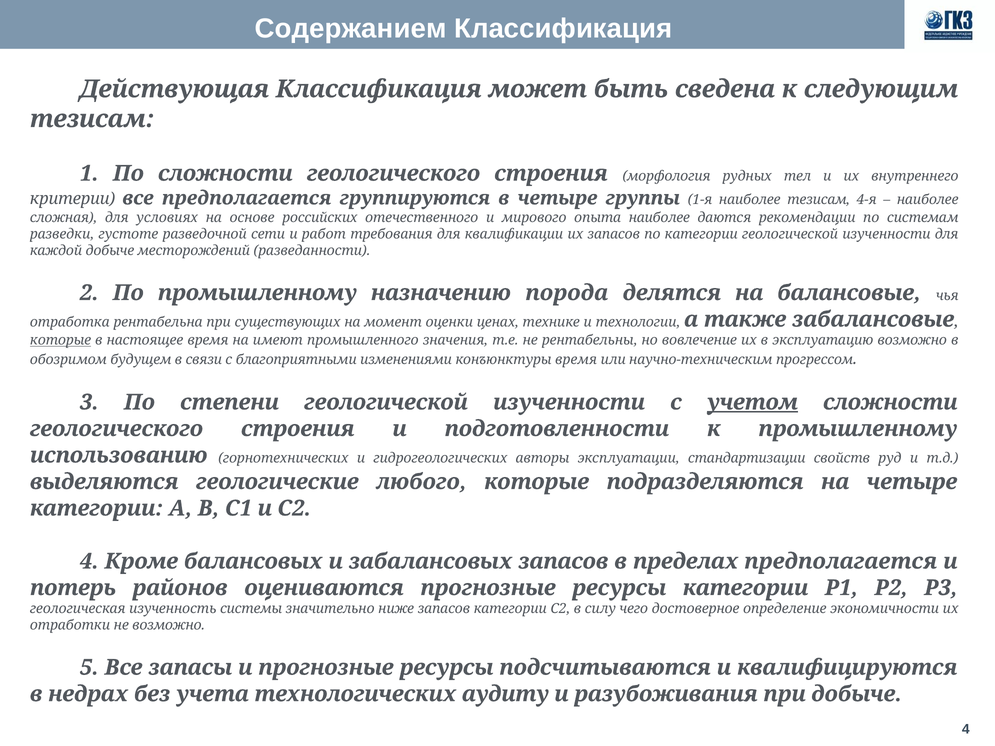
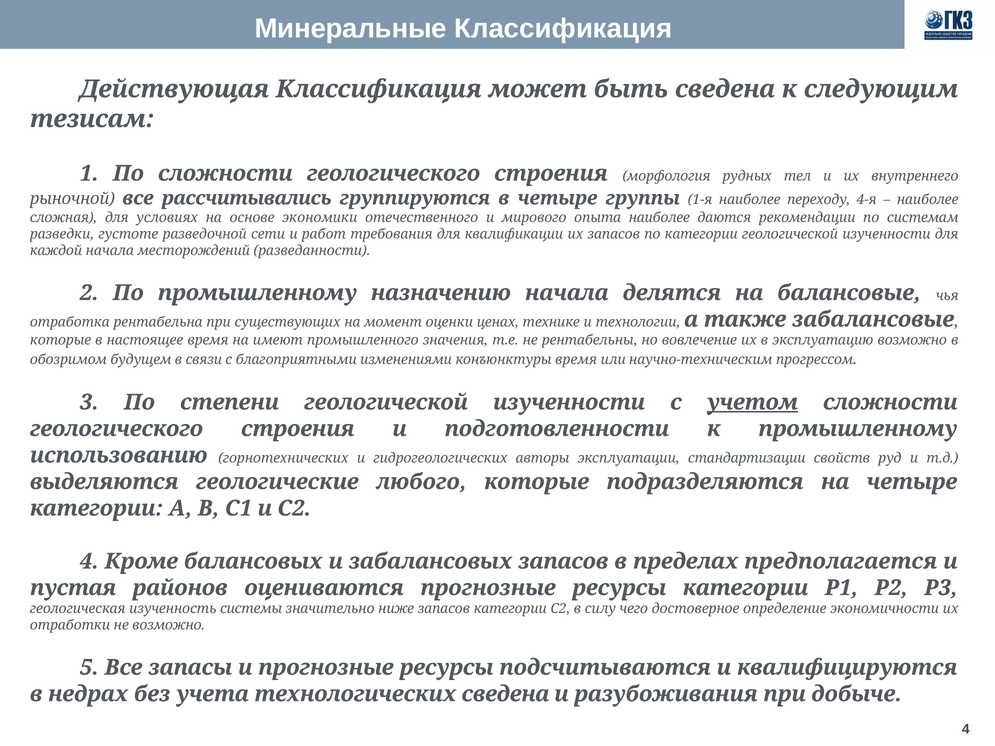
Содержанием: Содержанием -> Минеральные
критерии: критерии -> рыночной
все предполагается: предполагается -> рассчитывались
наиболее тезисам: тезисам -> переходу
российских: российских -> экономики
каждой добыче: добыче -> начала
назначению порода: порода -> начала
которые at (61, 340) underline: present -> none
потерь: потерь -> пустая
технологических аудиту: аудиту -> сведена
